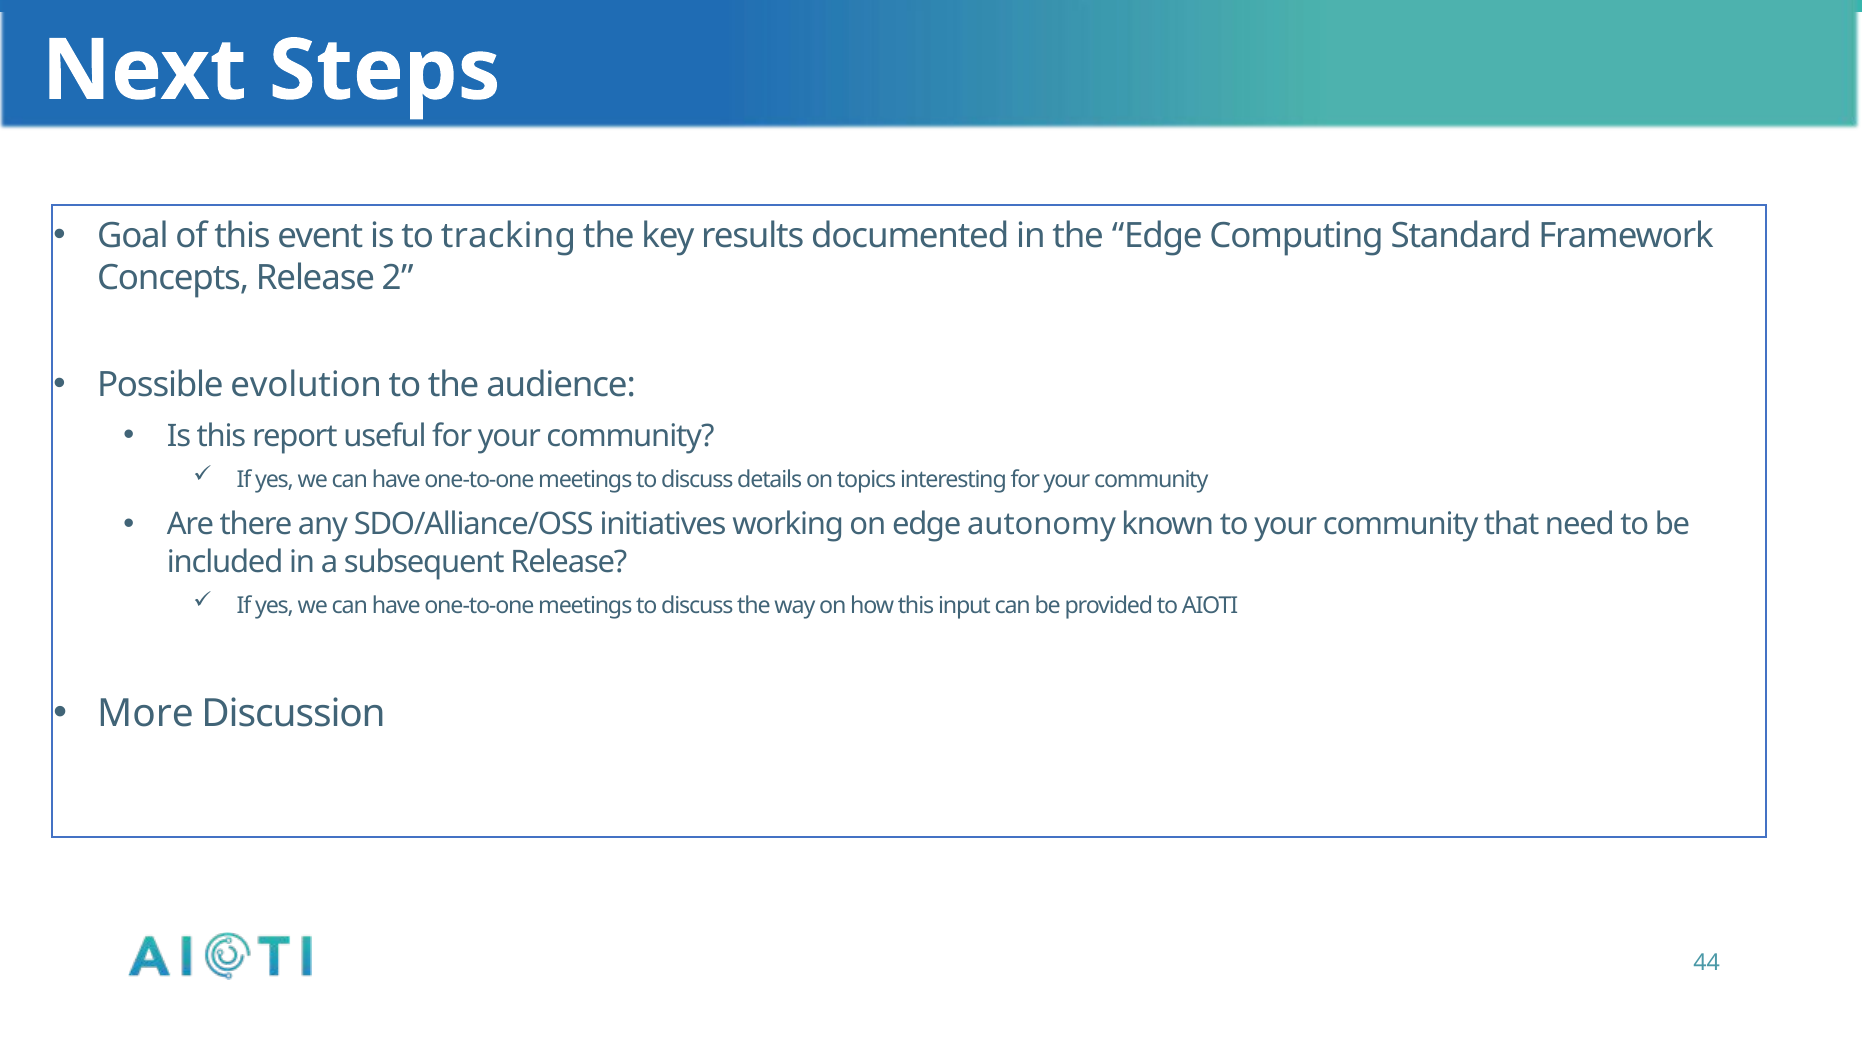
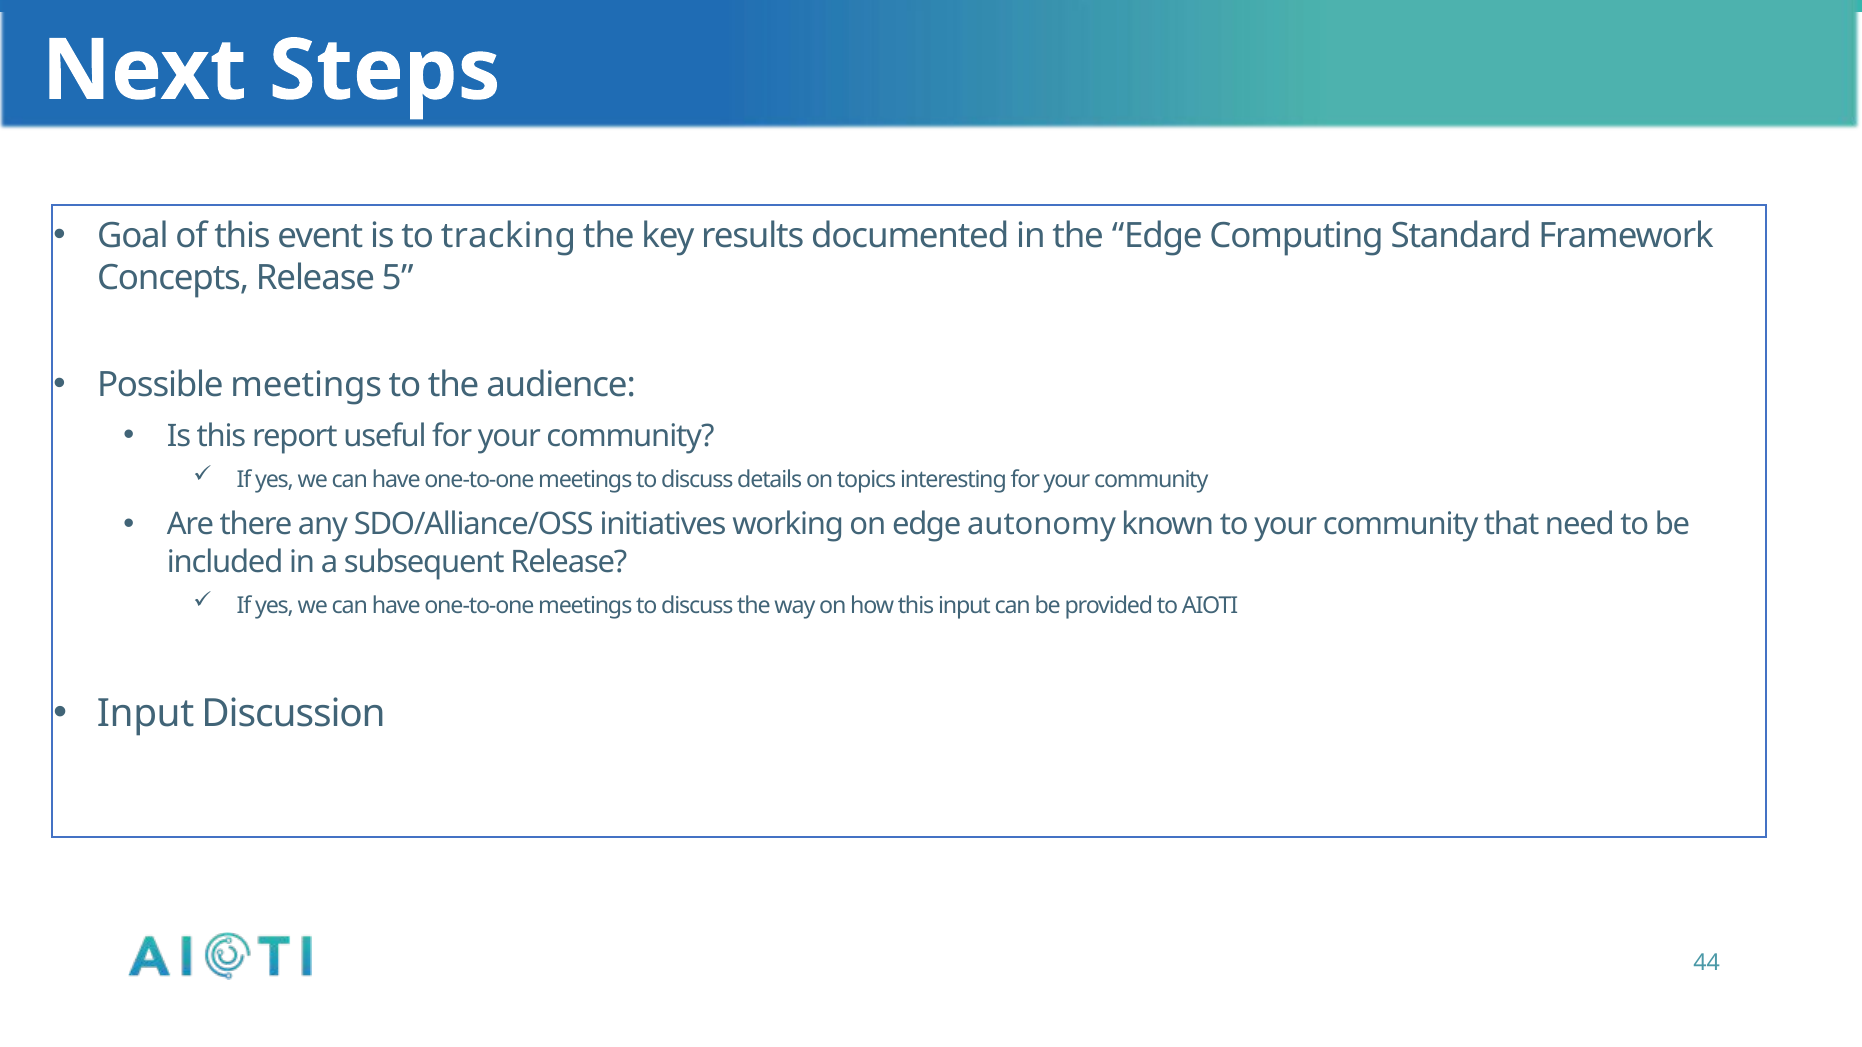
2: 2 -> 5
Possible evolution: evolution -> meetings
More at (145, 714): More -> Input
